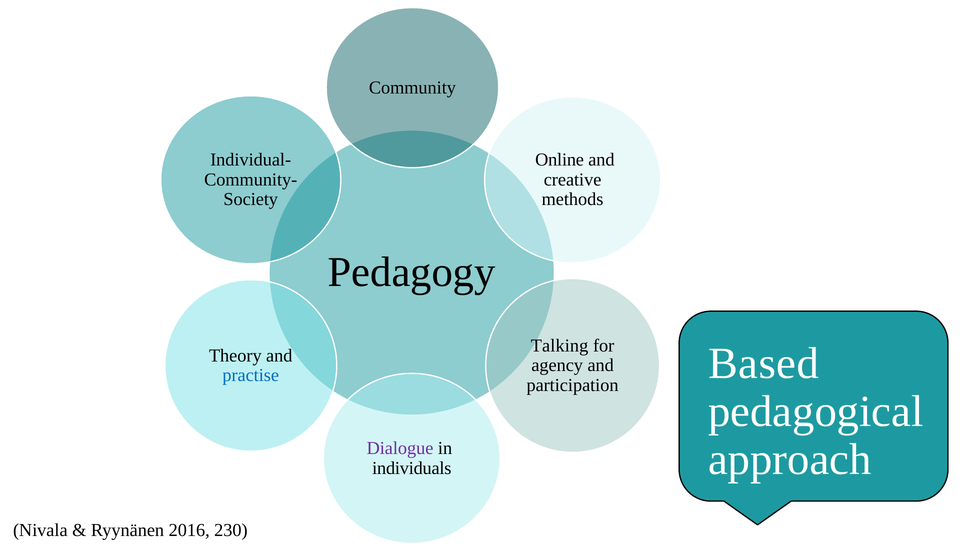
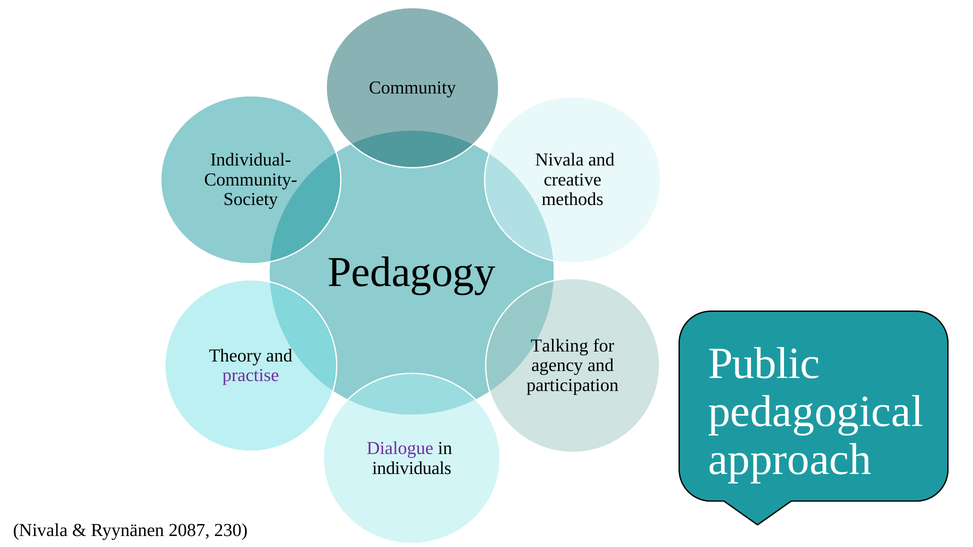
Online at (560, 160): Online -> Nivala
Based: Based -> Public
practise colour: blue -> purple
2016: 2016 -> 2087
